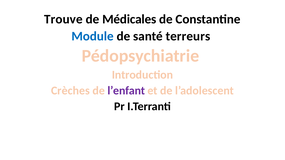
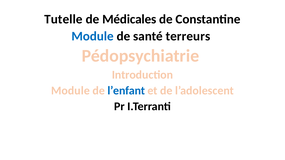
Trouve: Trouve -> Tutelle
Crèches at (70, 91): Crèches -> Module
l’enfant colour: purple -> blue
